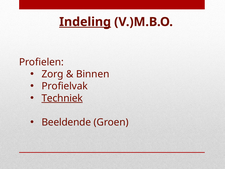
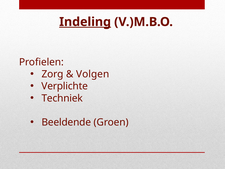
Binnen: Binnen -> Volgen
Profielvak: Profielvak -> Verplichte
Techniek underline: present -> none
